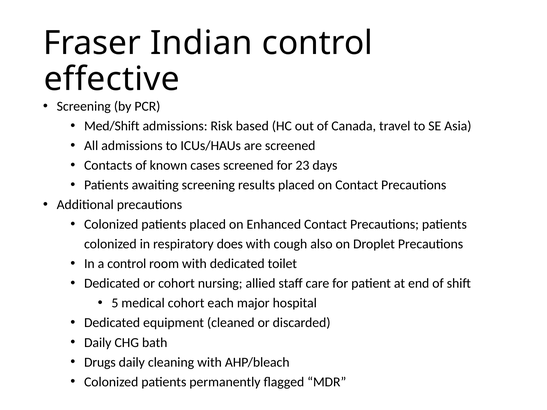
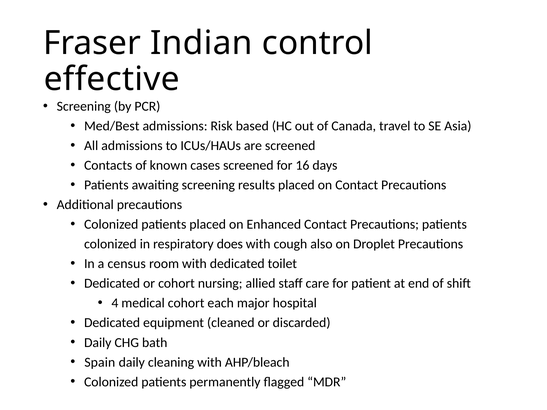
Med/Shift: Med/Shift -> Med/Best
23: 23 -> 16
a control: control -> census
5: 5 -> 4
Drugs: Drugs -> Spain
